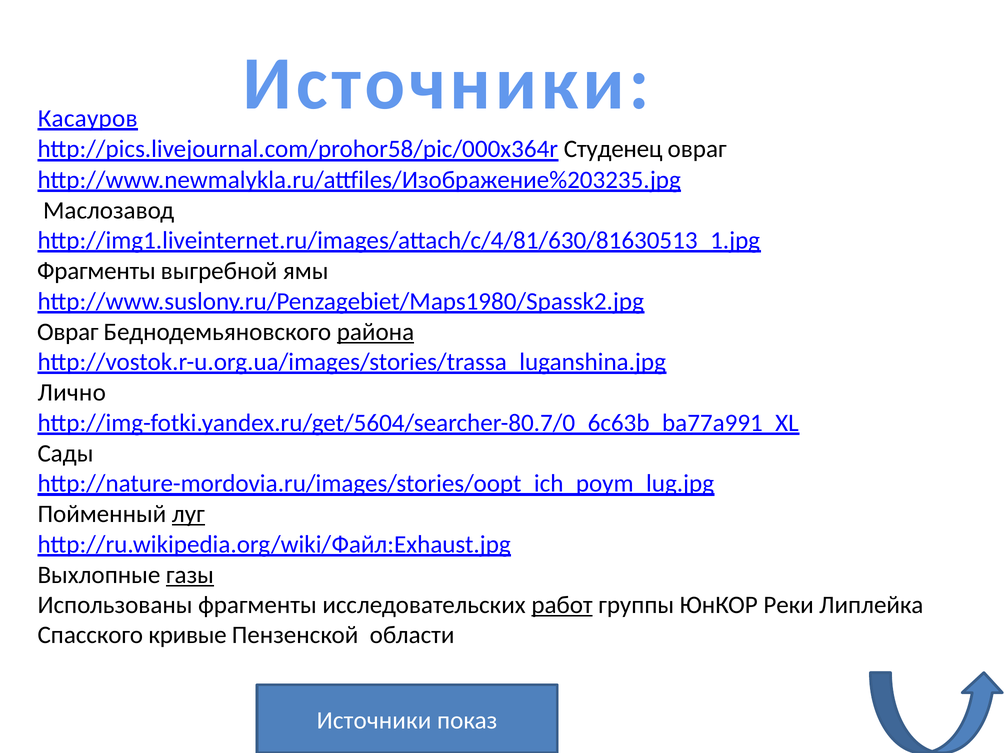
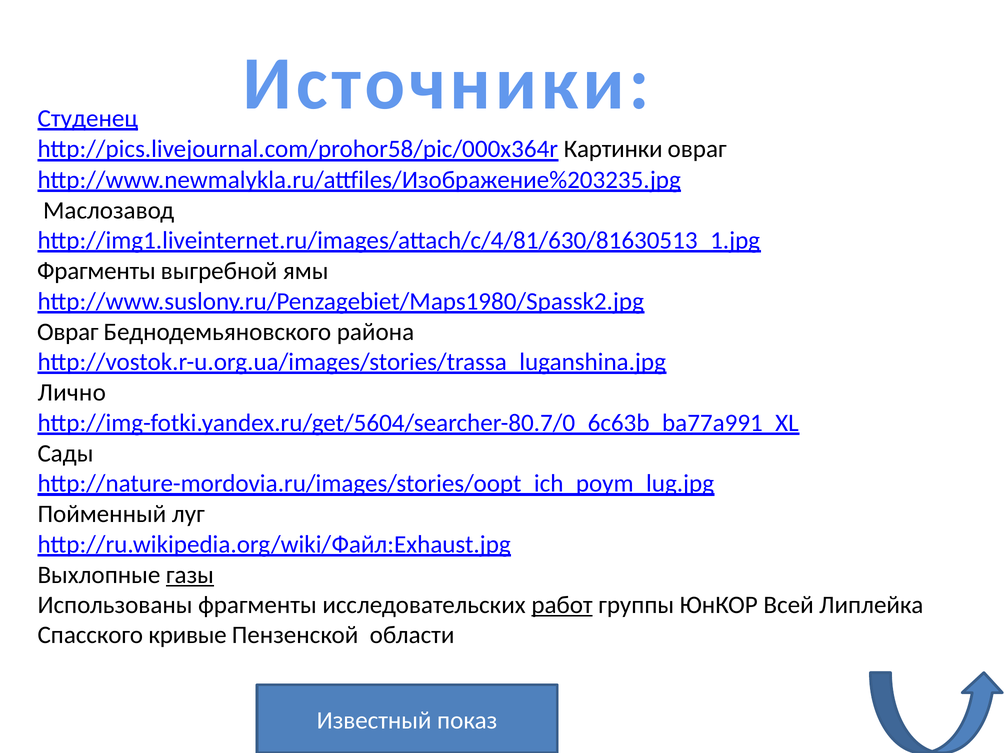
Касауров: Касауров -> Студенец
Студенец: Студенец -> Картинки
района underline: present -> none
луг underline: present -> none
Реки: Реки -> Всей
Источники at (374, 721): Источники -> Известный
